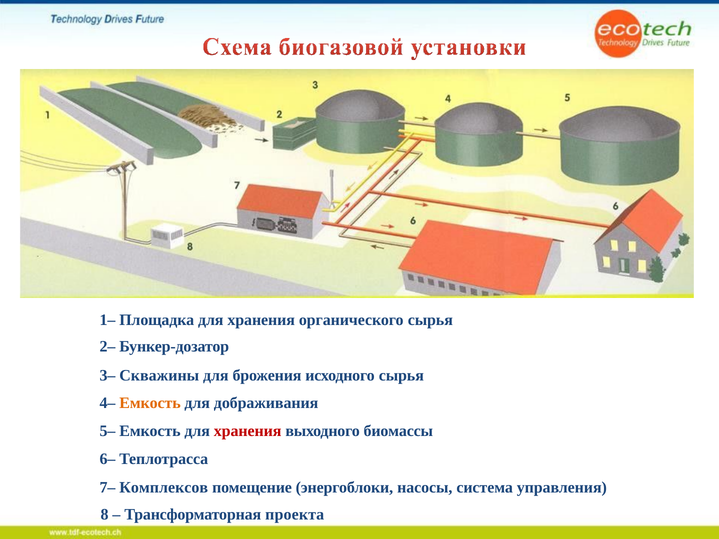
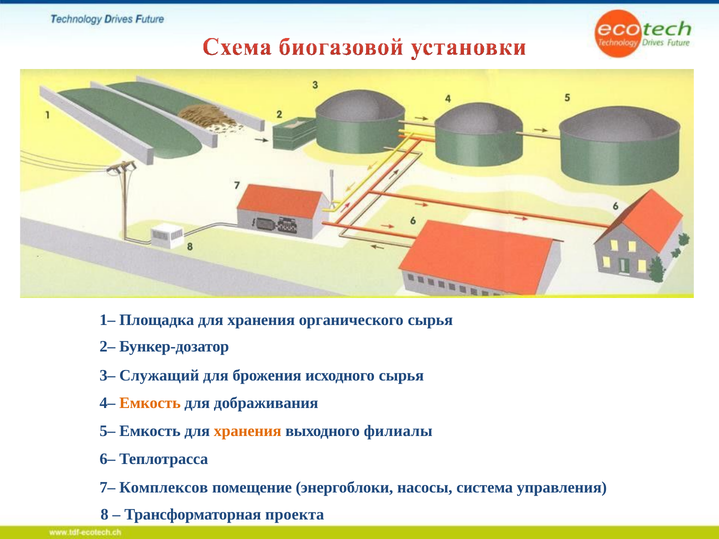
Скважины: Скважины -> Служащий
хранения at (248, 431) colour: red -> orange
биомассы: биомассы -> филиалы
